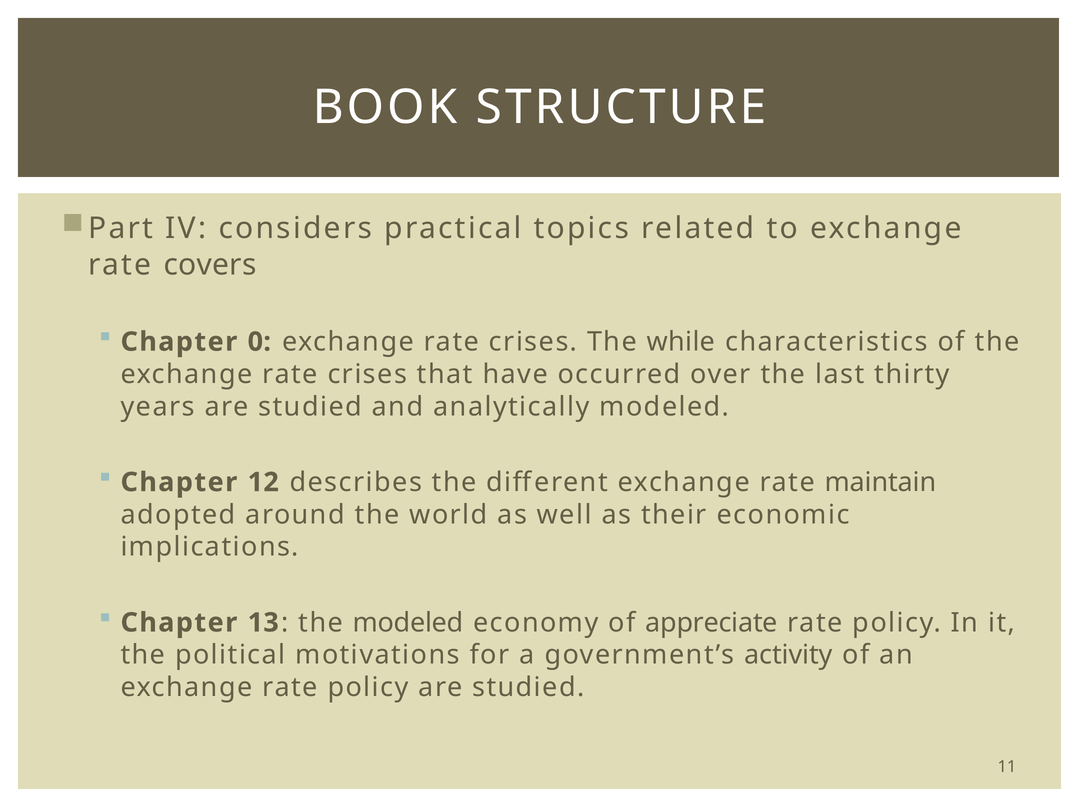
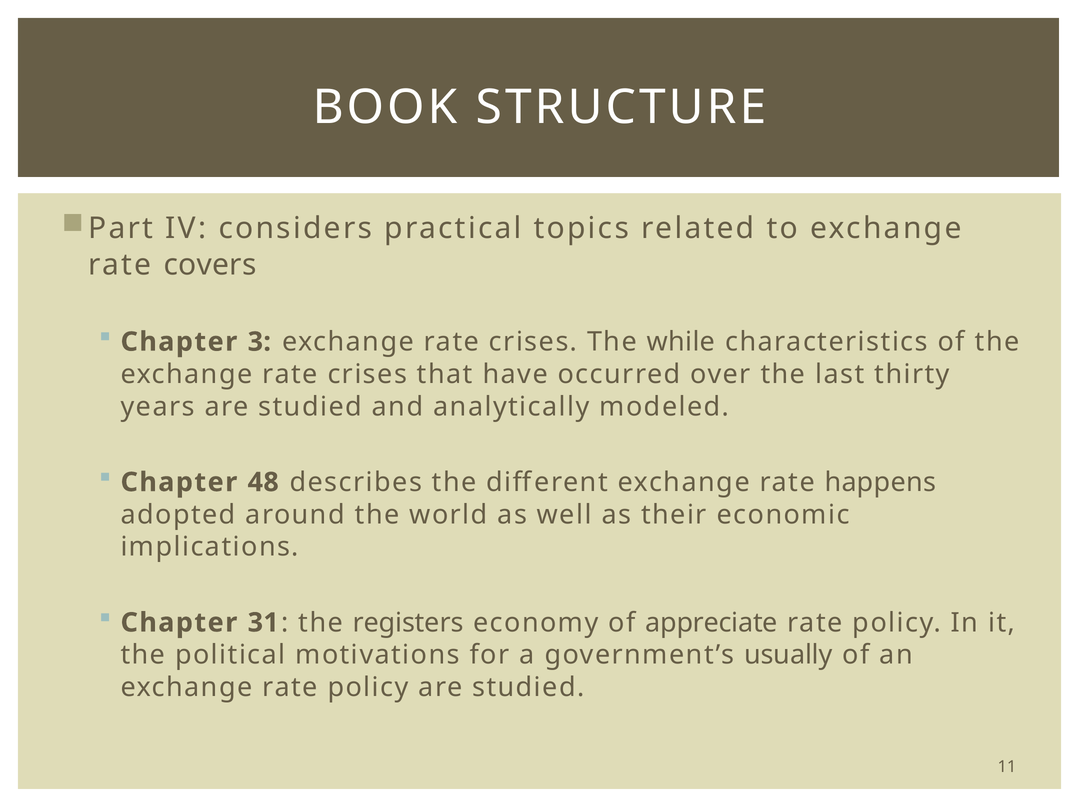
0: 0 -> 3
12: 12 -> 48
maintain: maintain -> happens
13: 13 -> 31
the modeled: modeled -> registers
activity: activity -> usually
